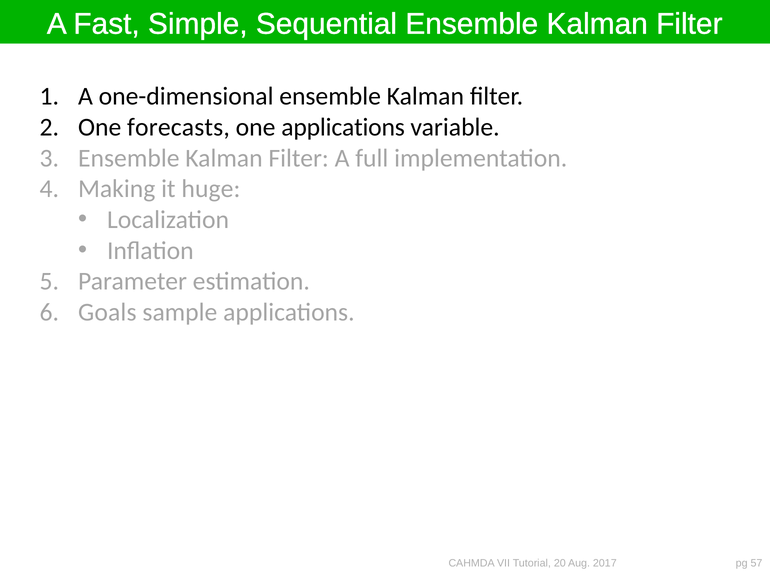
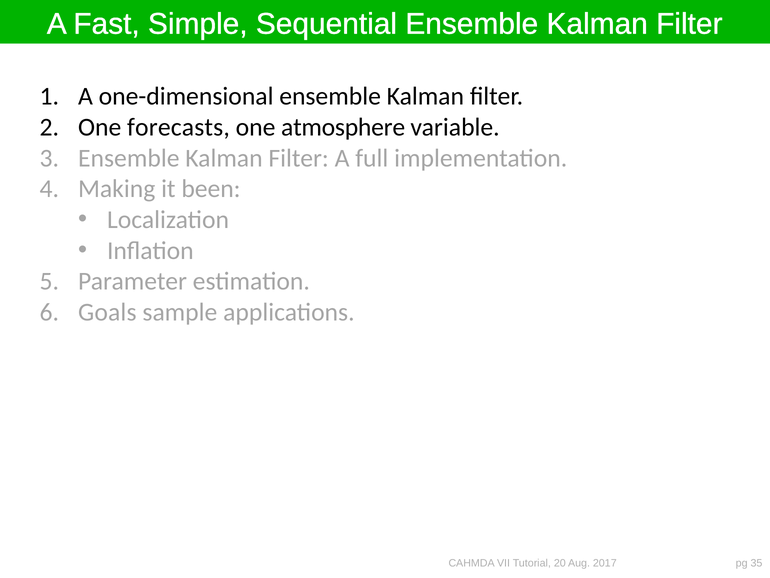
one applications: applications -> atmosphere
huge: huge -> been
57: 57 -> 35
